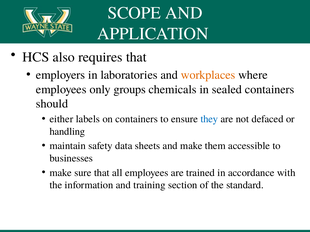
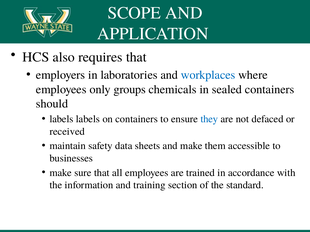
workplaces colour: orange -> blue
either at (61, 119): either -> labels
handling: handling -> received
